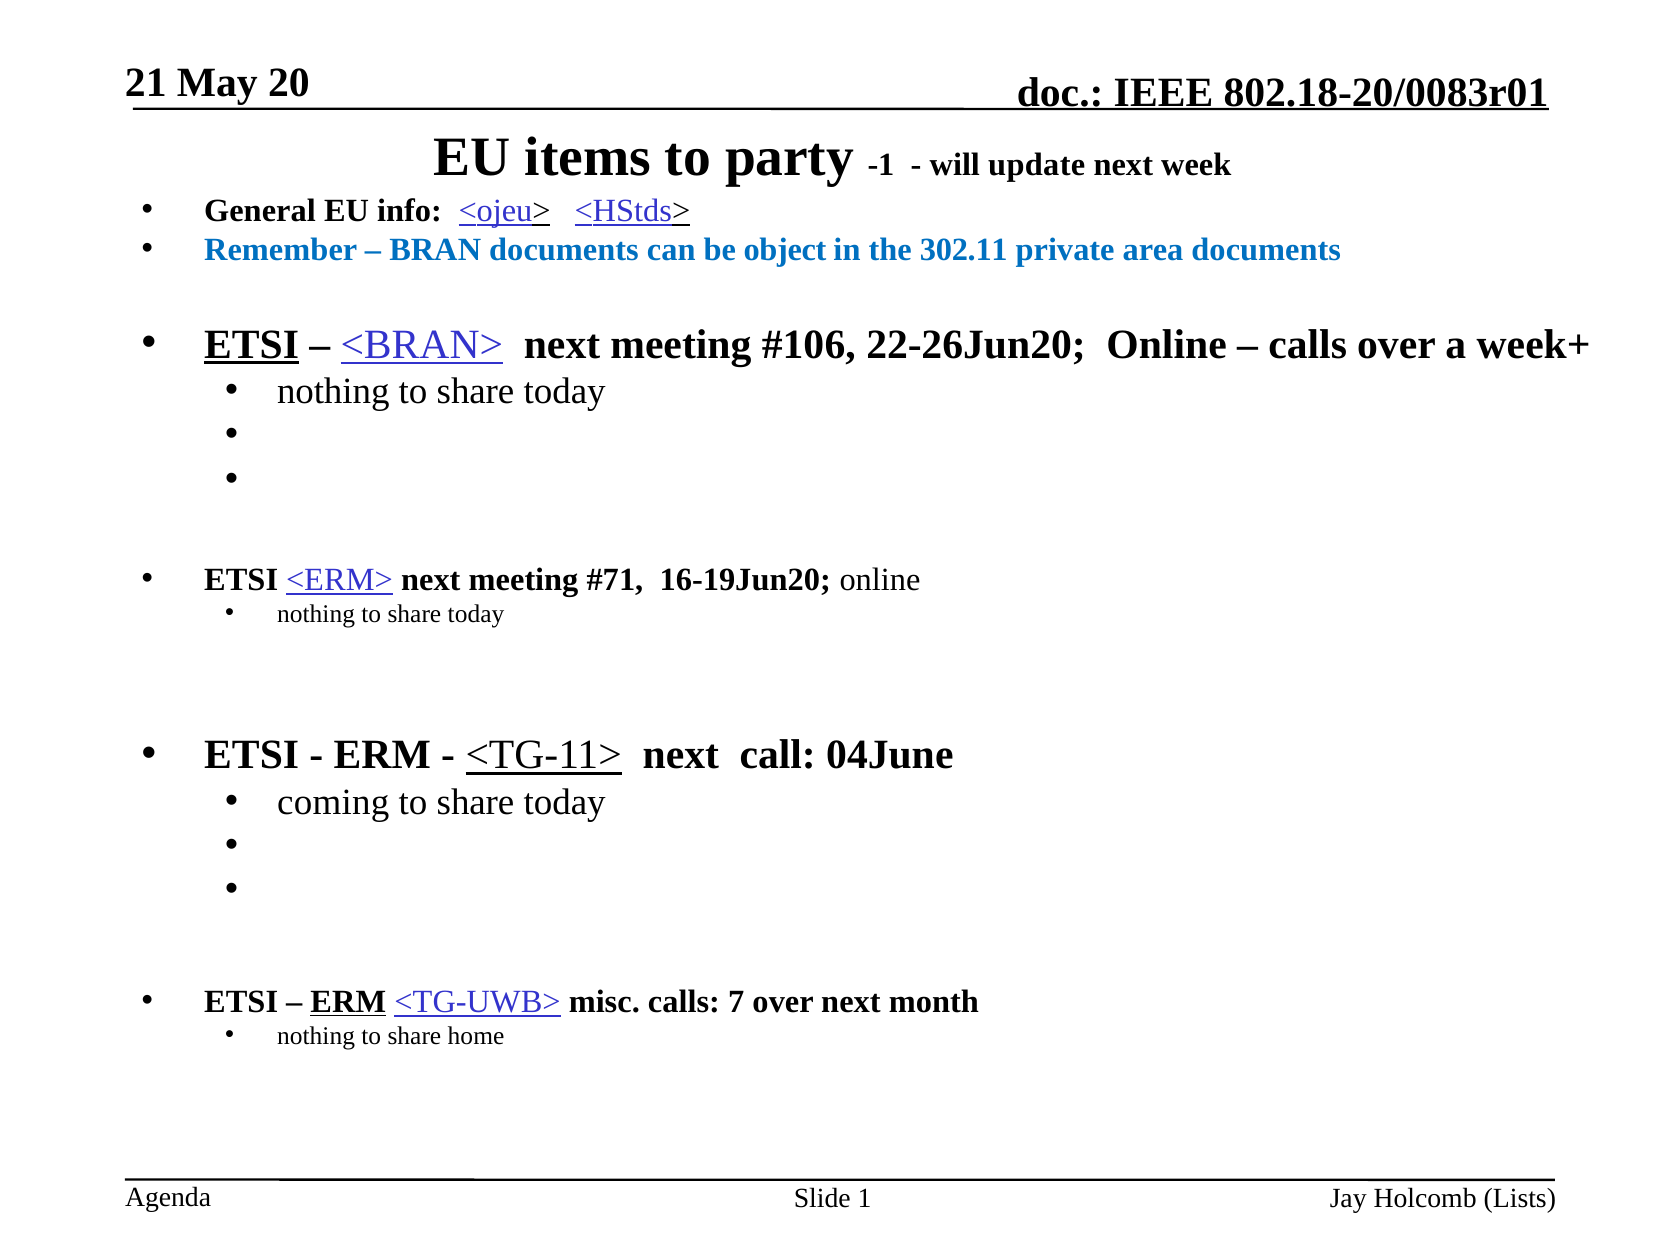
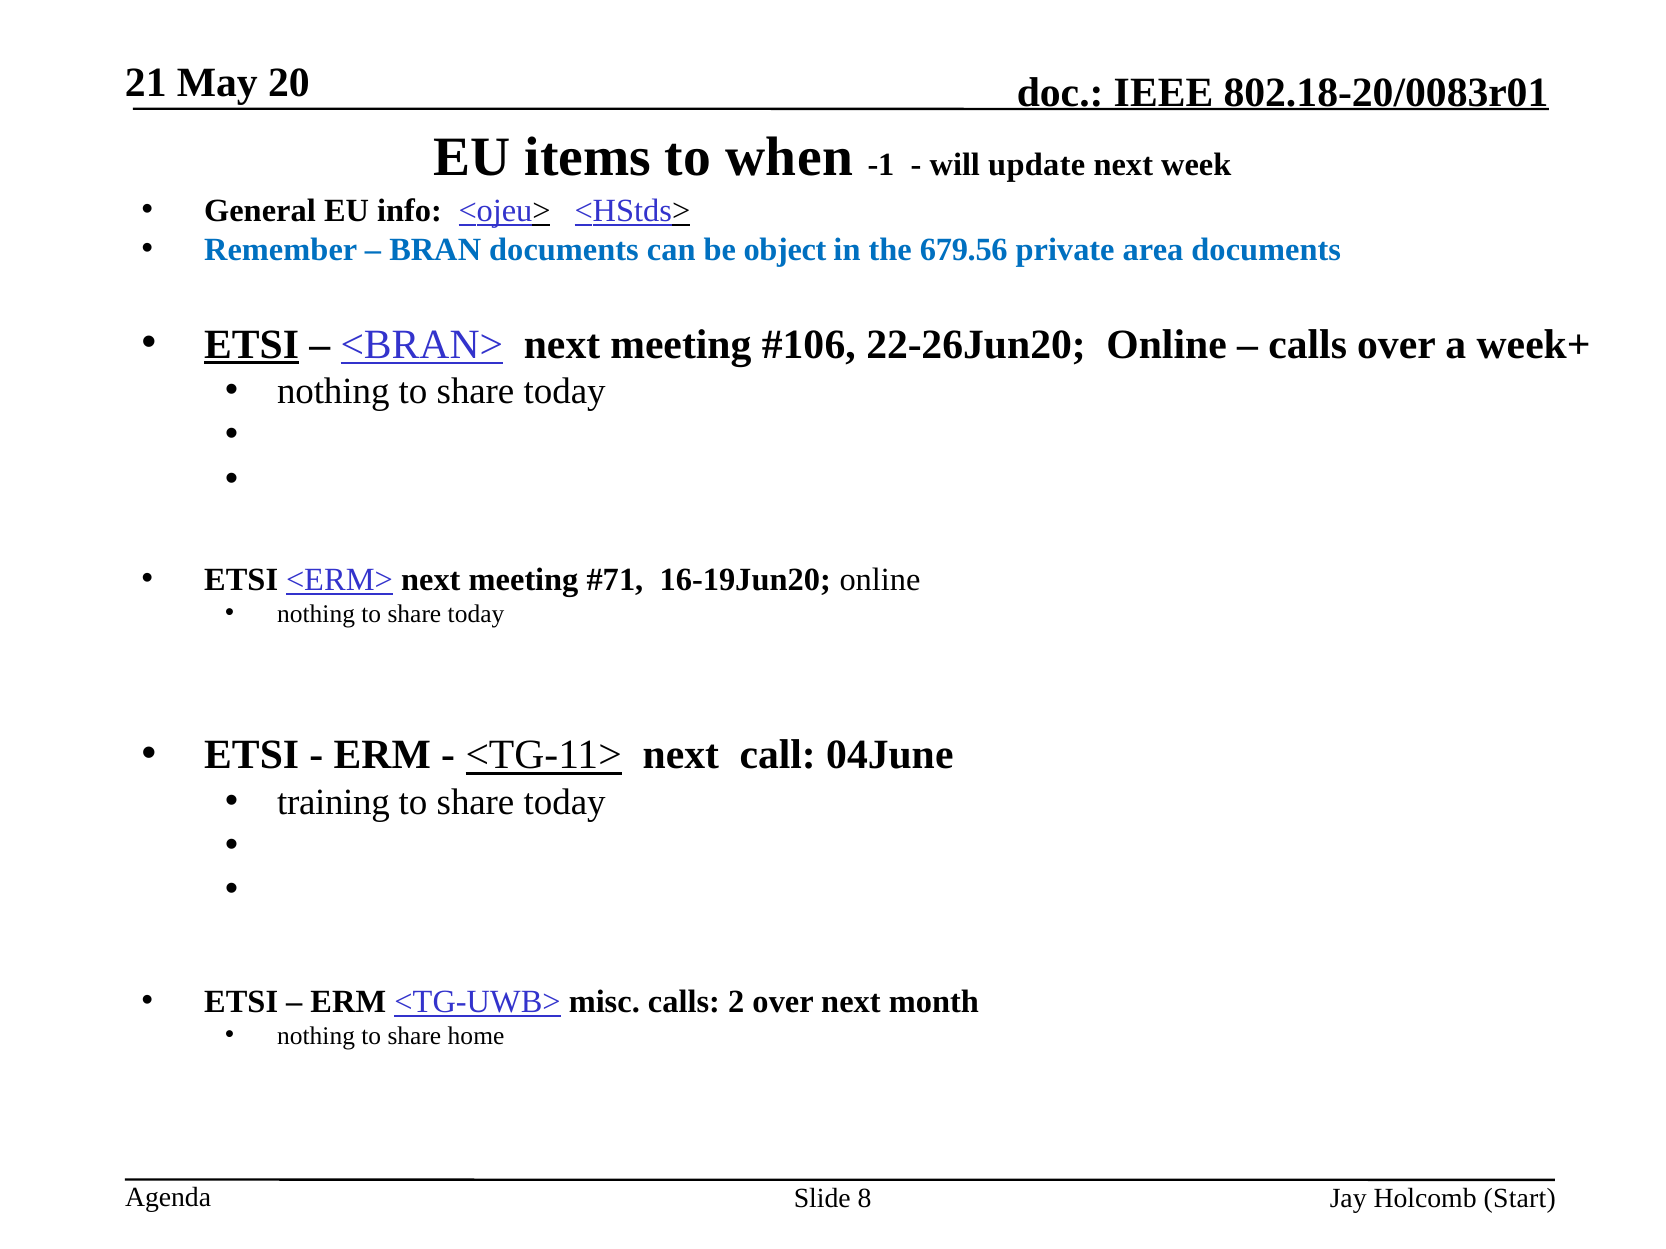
party: party -> when
302.11: 302.11 -> 679.56
coming: coming -> training
ERM at (348, 1002) underline: present -> none
7: 7 -> 2
1: 1 -> 8
Lists: Lists -> Start
